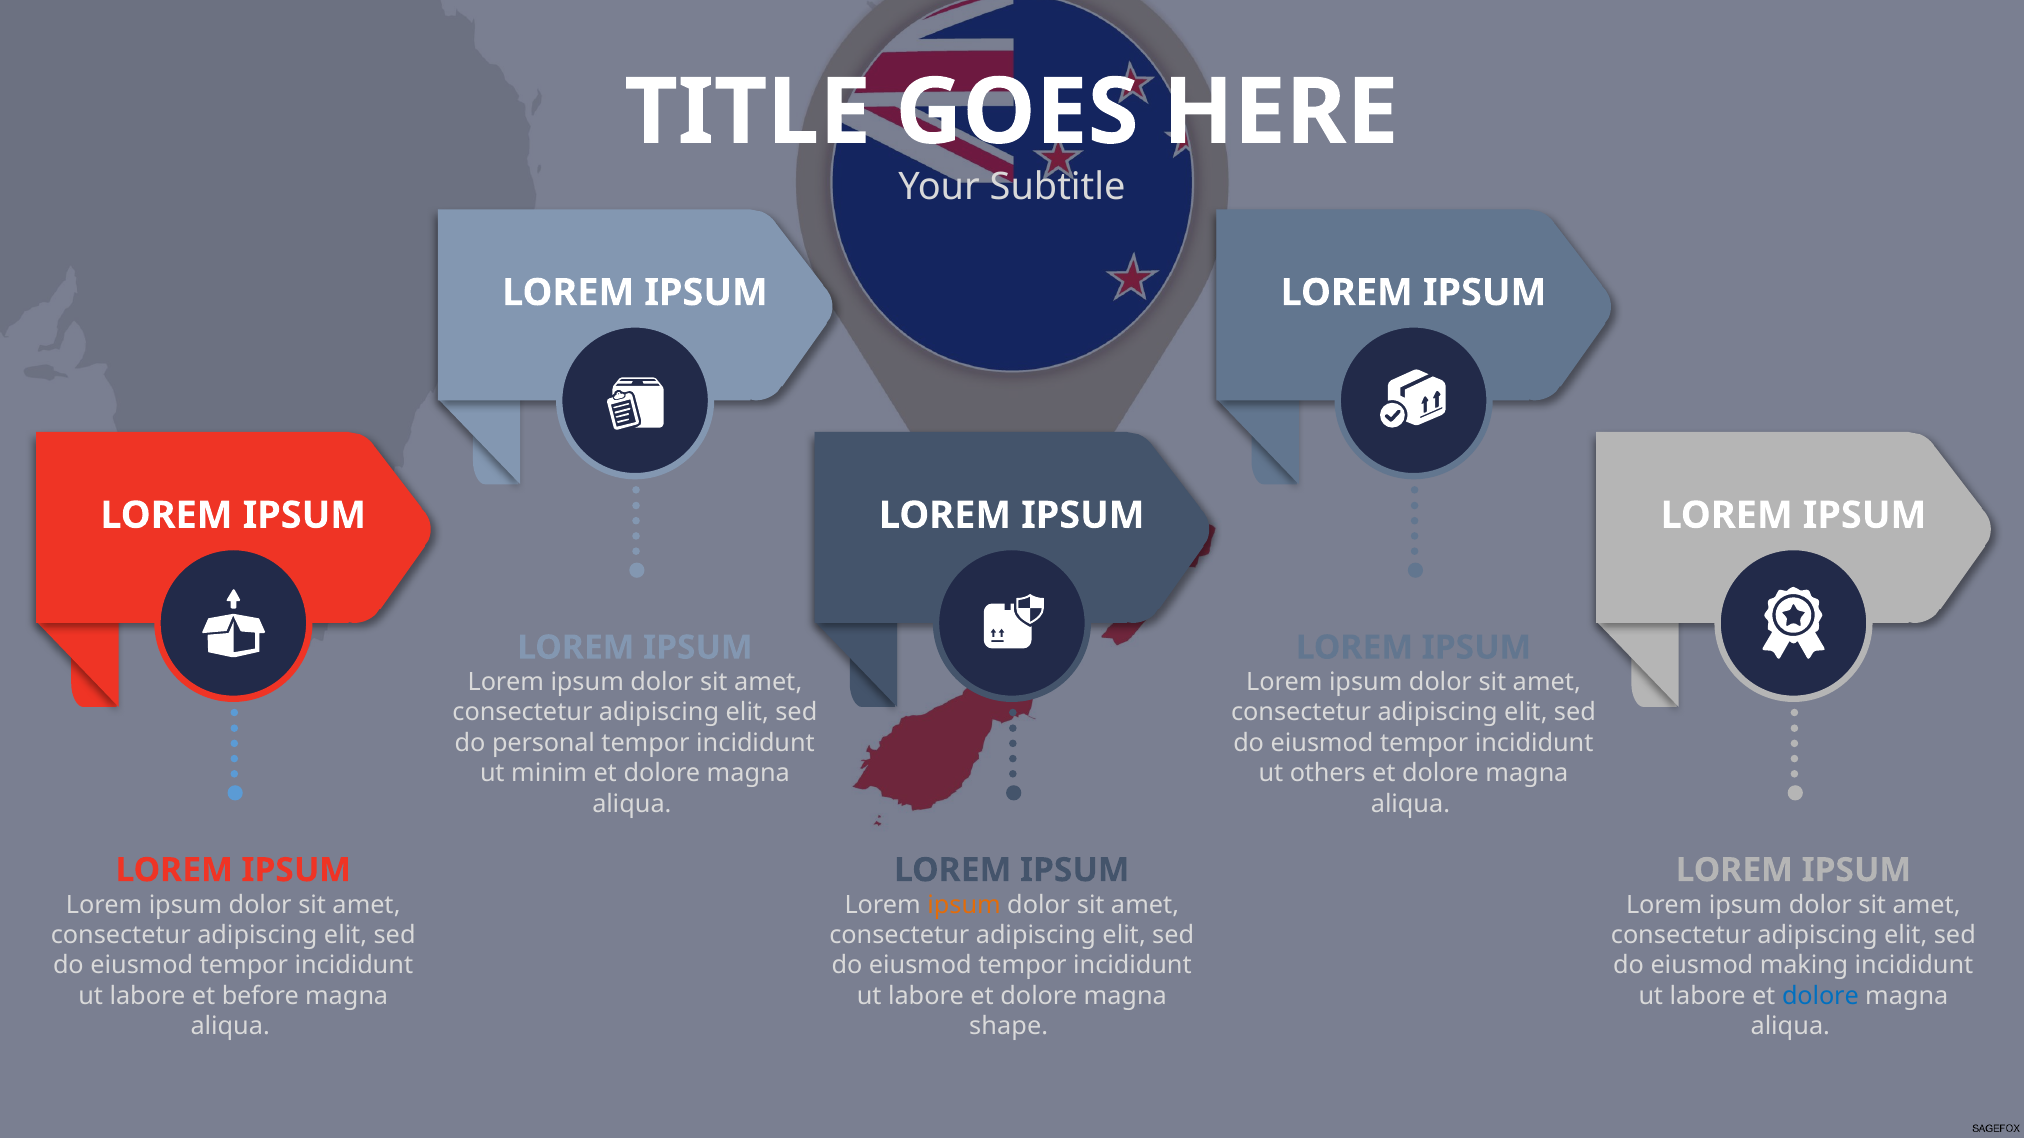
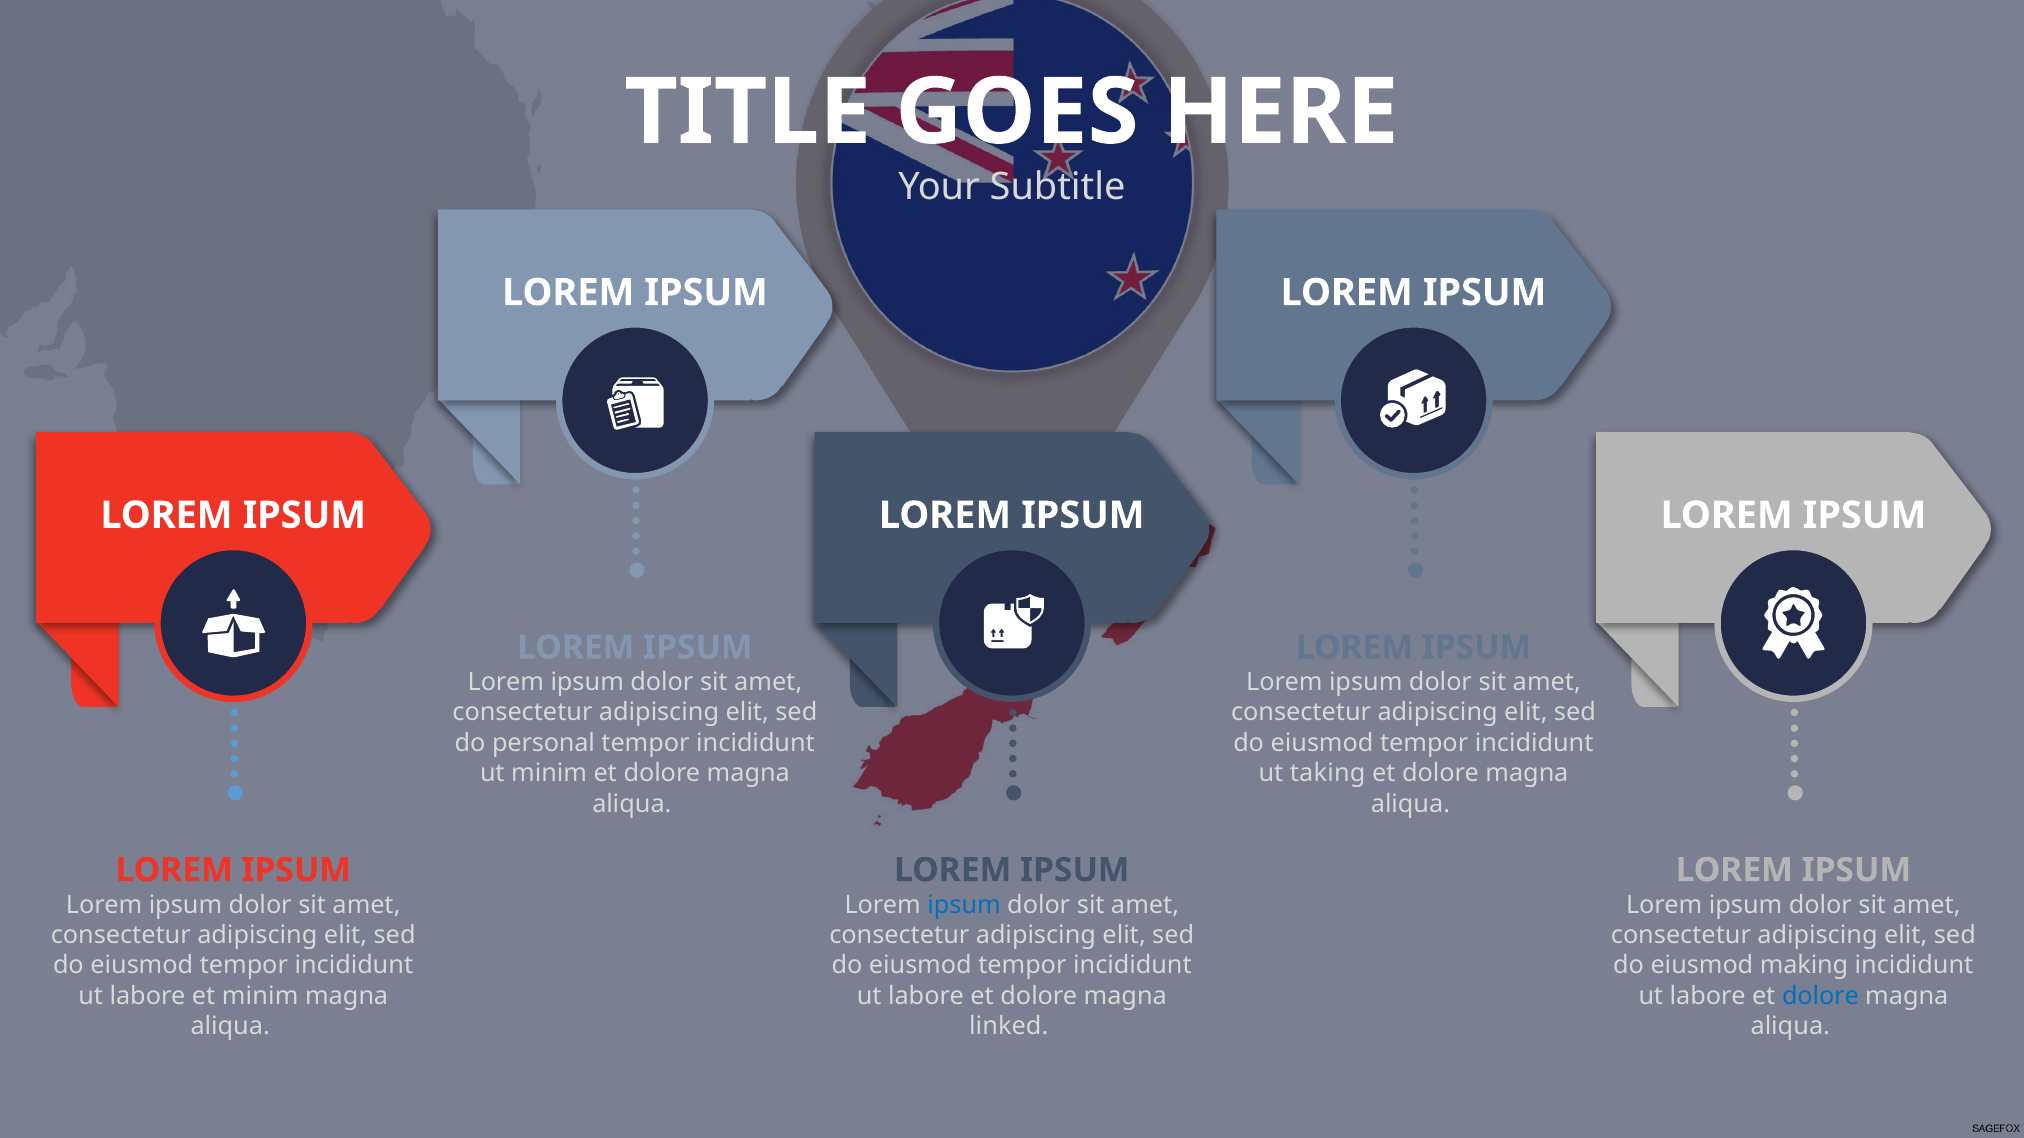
others: others -> taking
ipsum at (964, 905) colour: orange -> blue
et before: before -> minim
shape: shape -> linked
